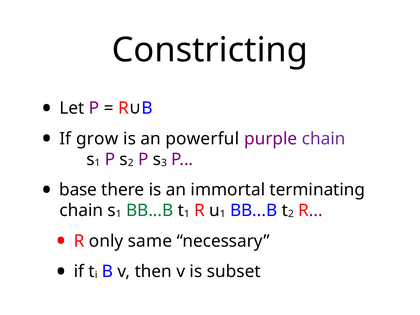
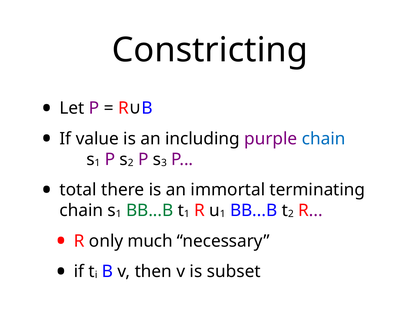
grow: grow -> value
powerful: powerful -> including
chain at (324, 139) colour: purple -> blue
base: base -> total
same: same -> much
